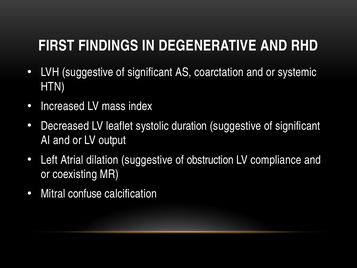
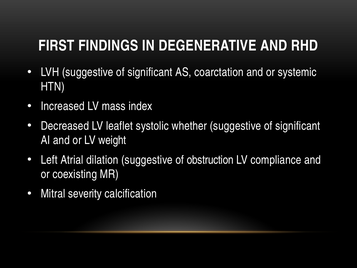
duration: duration -> whether
output: output -> weight
confuse: confuse -> severity
